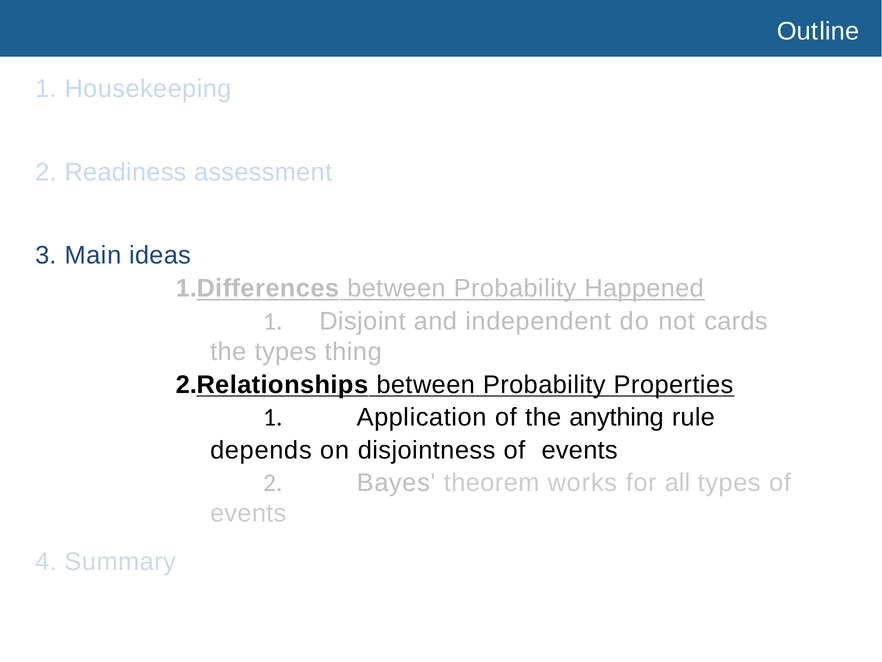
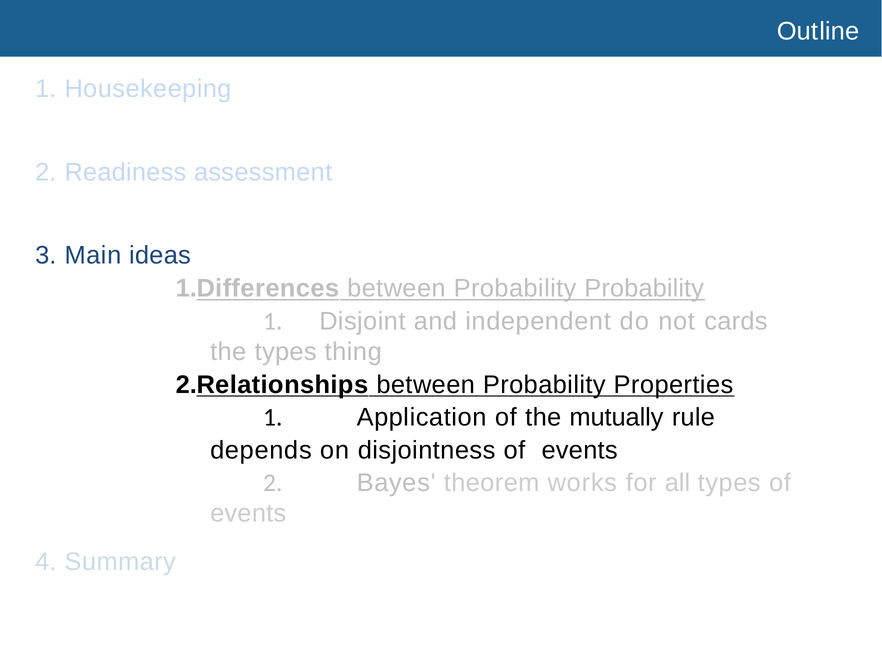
Probability Happened: Happened -> Probability
anything: anything -> mutually
